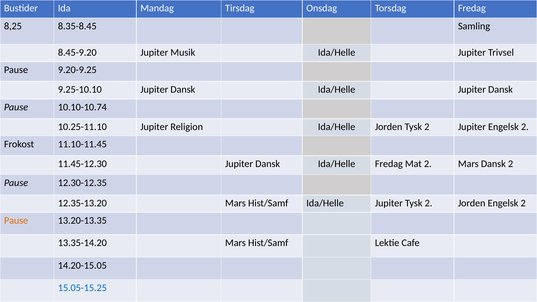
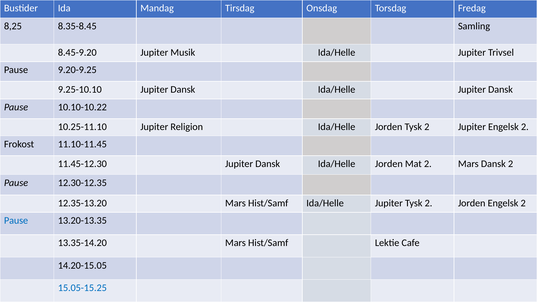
10.10-10.74: 10.10-10.74 -> 10.10-10.22
Dansk Ida/Helle Fredag: Fredag -> Jorden
Pause at (16, 221) colour: orange -> blue
